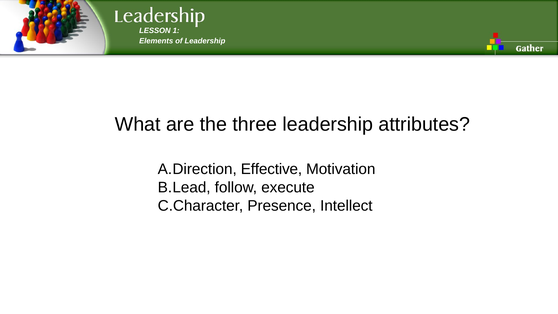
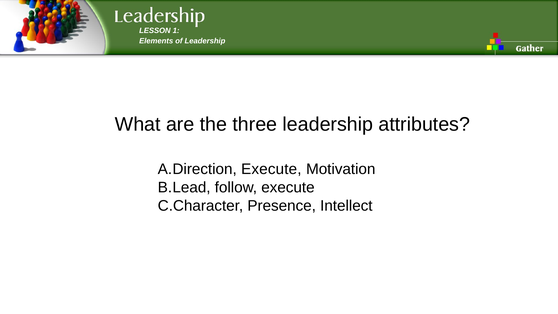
Effective at (271, 169): Effective -> Execute
